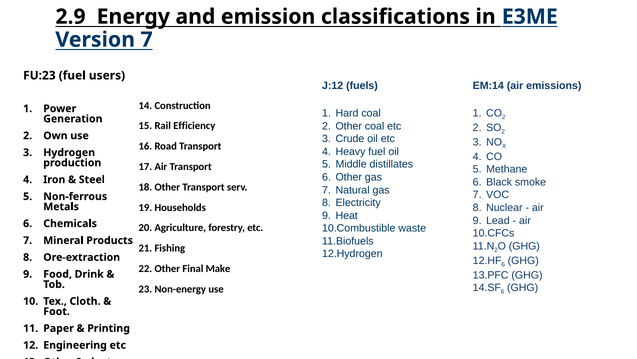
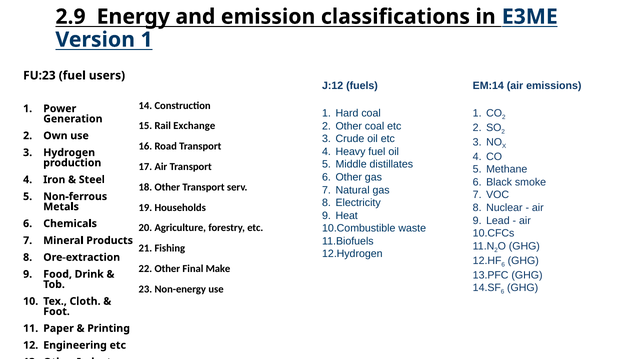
Version 7: 7 -> 1
Efficiency: Efficiency -> Exchange
